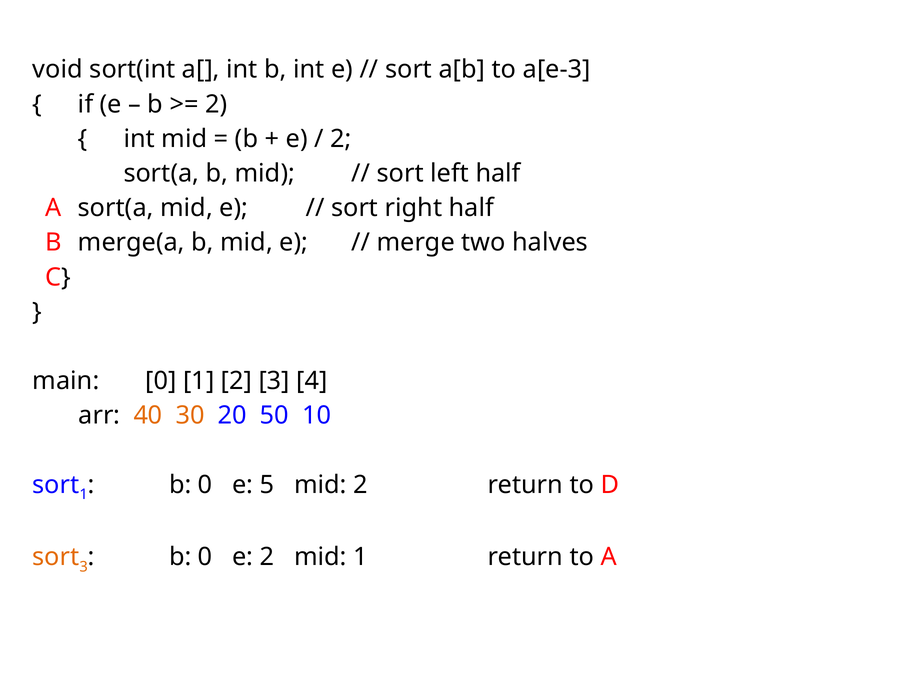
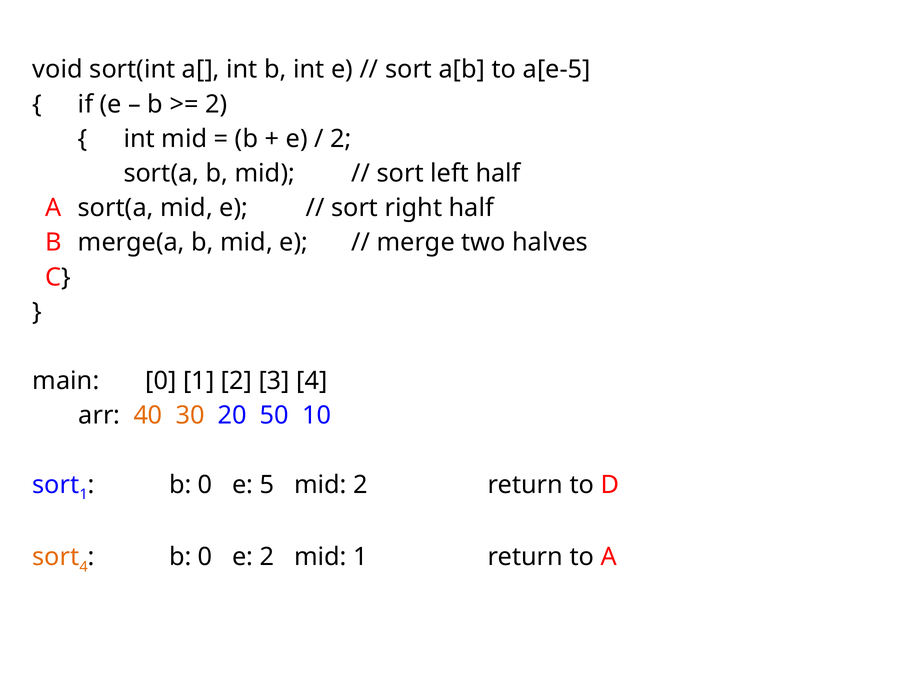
a[e-3: a[e-3 -> a[e-5
sort 3: 3 -> 4
